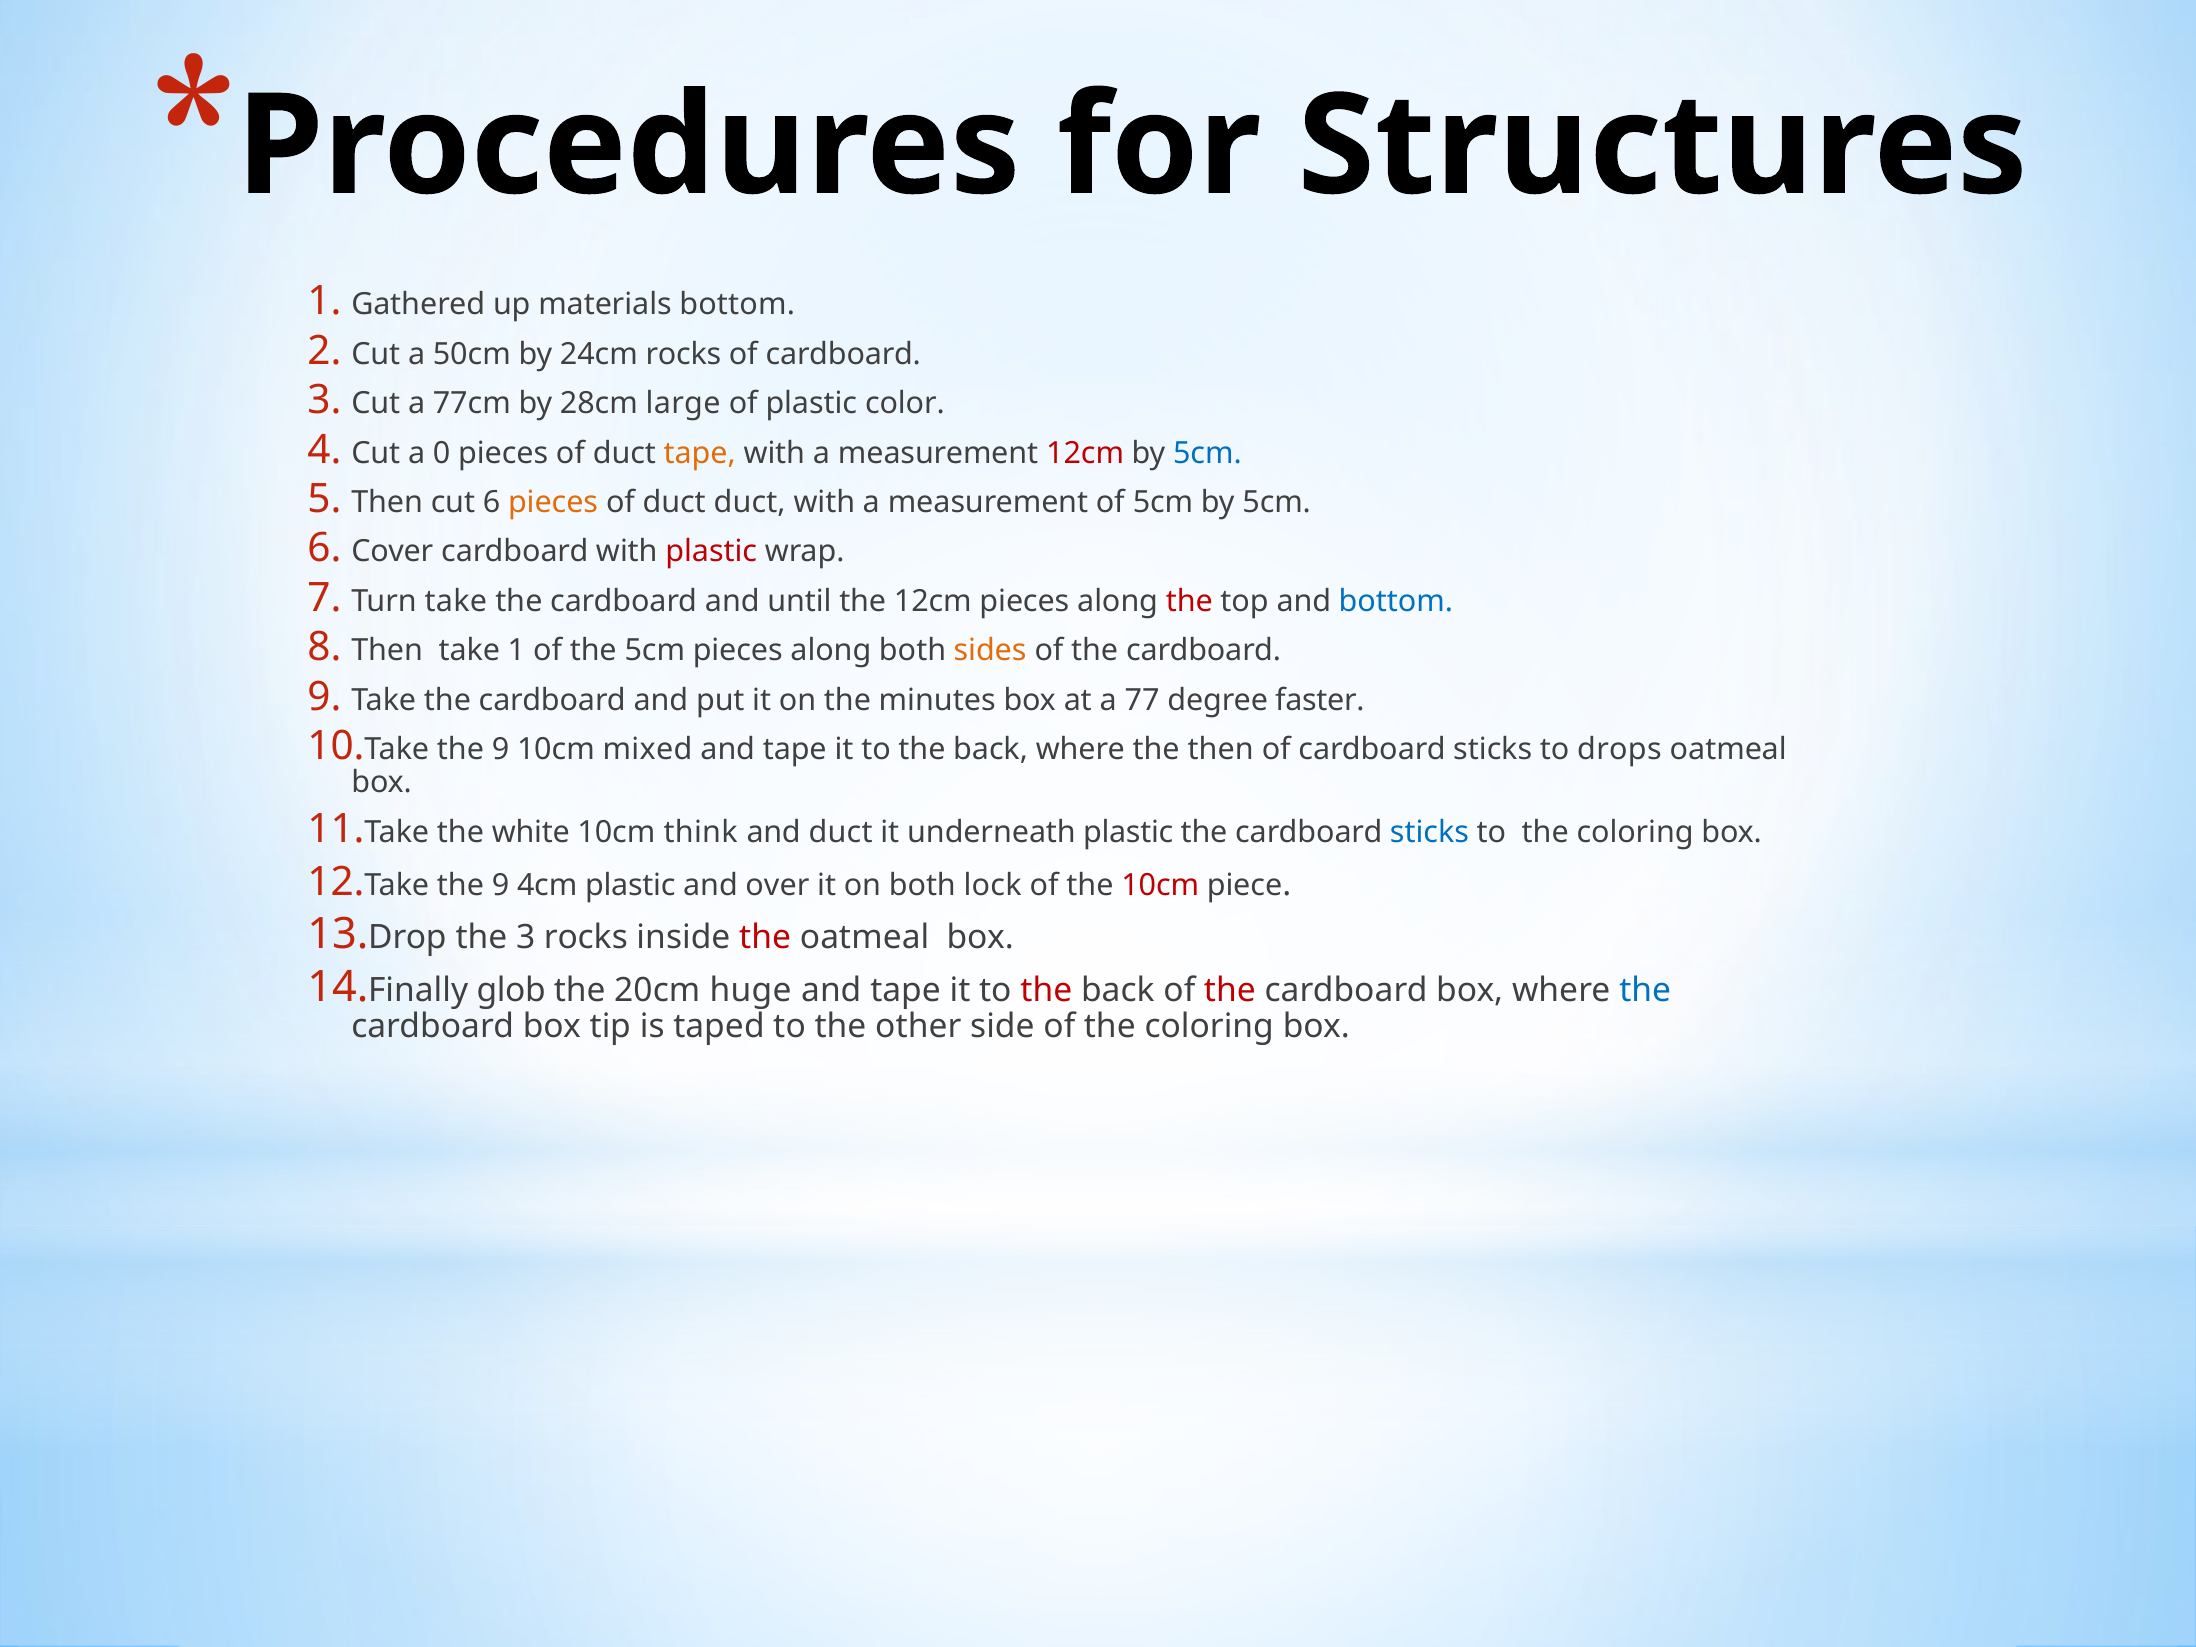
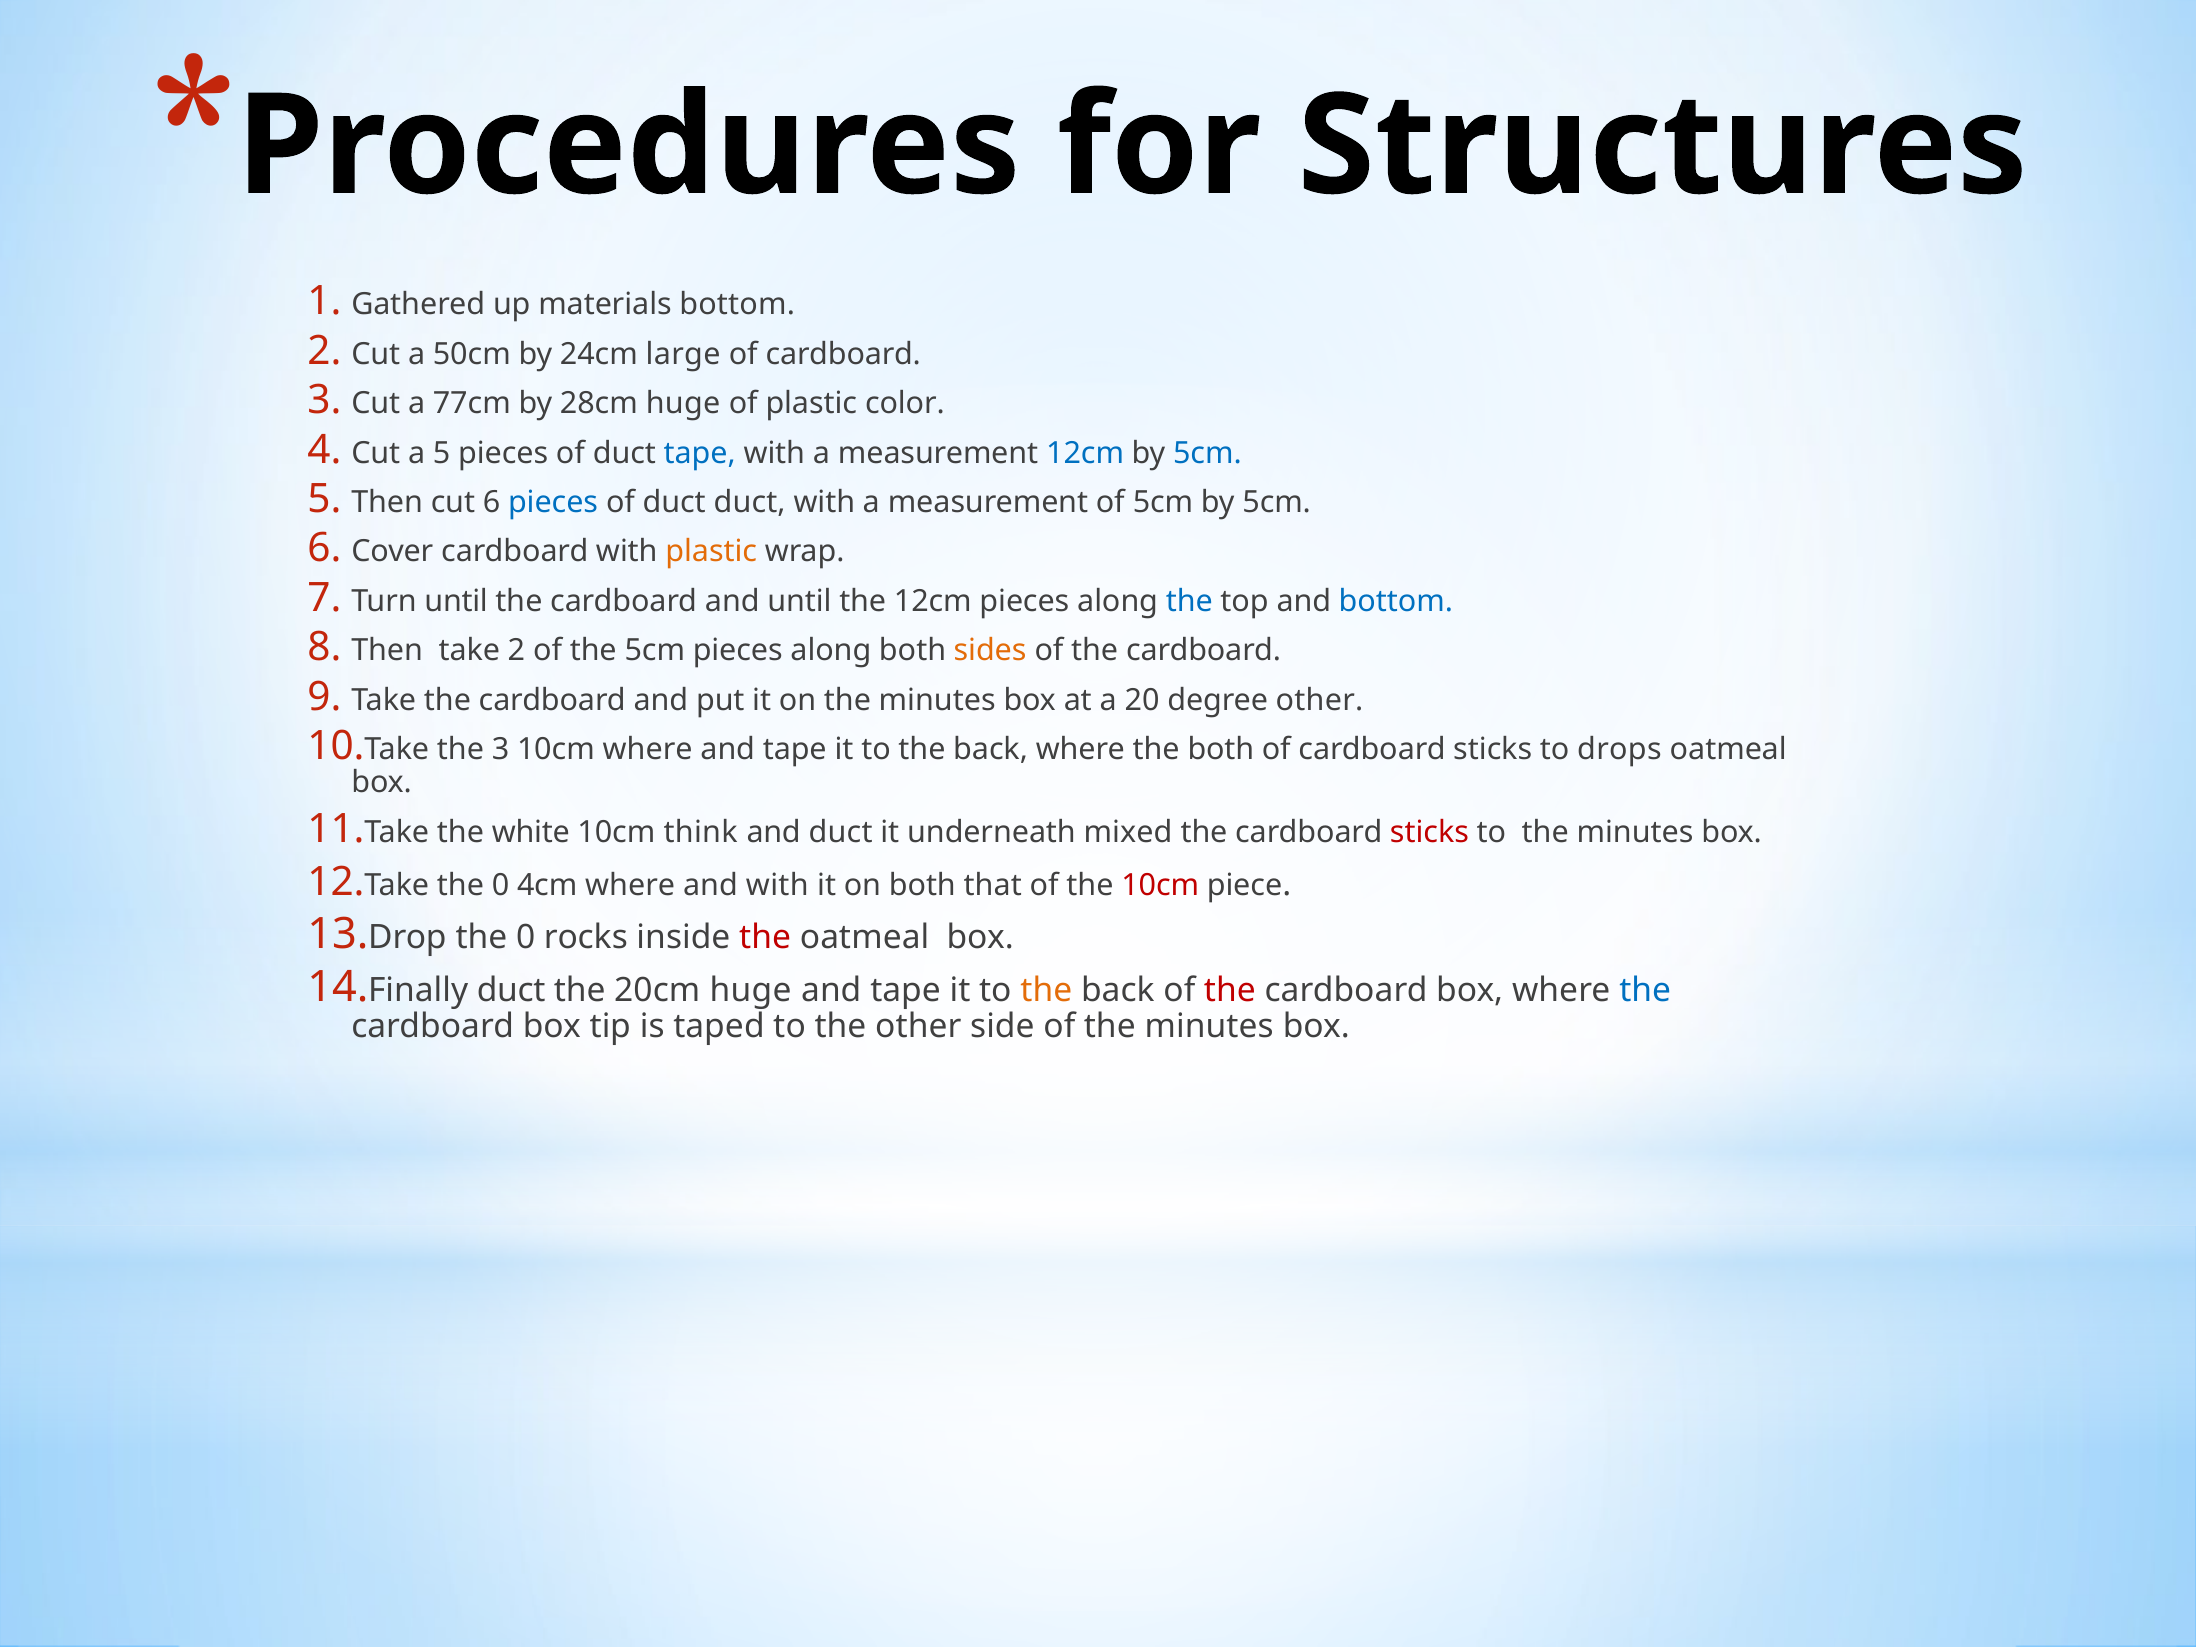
24cm rocks: rocks -> large
28cm large: large -> huge
0: 0 -> 5
tape at (700, 453) colour: orange -> blue
12cm at (1085, 453) colour: red -> blue
pieces at (553, 502) colour: orange -> blue
plastic at (711, 552) colour: red -> orange
take at (456, 601): take -> until
the at (1189, 601) colour: red -> blue
1: 1 -> 2
77: 77 -> 20
degree faster: faster -> other
9 at (500, 750): 9 -> 3
10cm mixed: mixed -> where
the then: then -> both
underneath plastic: plastic -> mixed
sticks at (1429, 832) colour: blue -> red
to the coloring: coloring -> minutes
9 at (500, 885): 9 -> 0
4cm plastic: plastic -> where
and over: over -> with
lock: lock -> that
3 at (526, 937): 3 -> 0
glob at (511, 991): glob -> duct
the at (1046, 991) colour: red -> orange
of the coloring: coloring -> minutes
